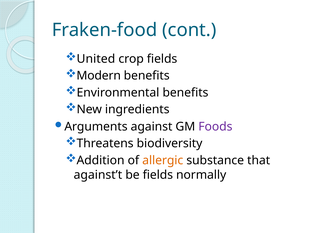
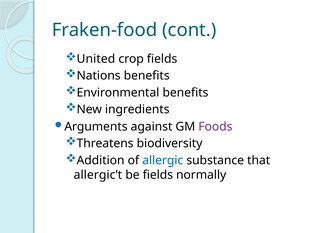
Modern: Modern -> Nations
allergic colour: orange -> blue
against’t: against’t -> allergic’t
